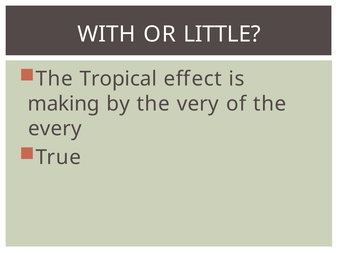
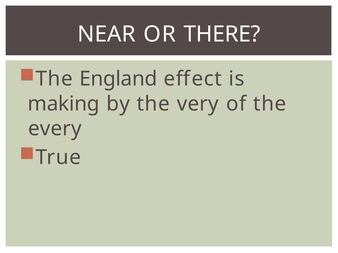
WITH: WITH -> NEAR
LITTLE: LITTLE -> THERE
Tropical: Tropical -> England
